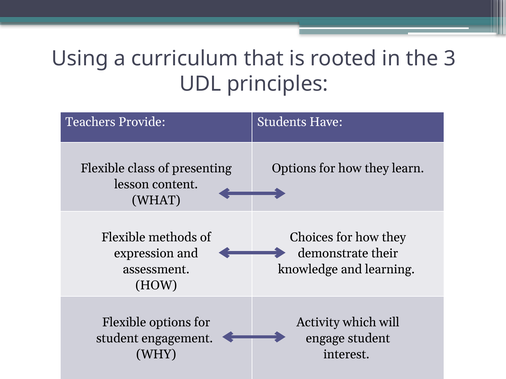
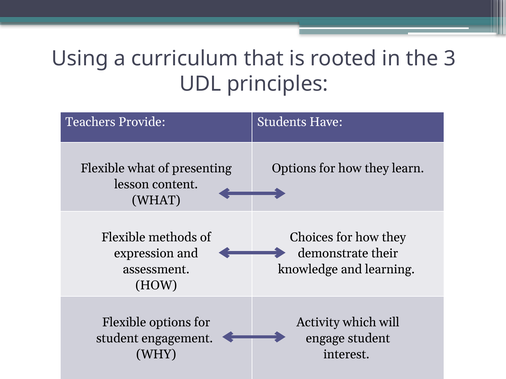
Flexible class: class -> what
